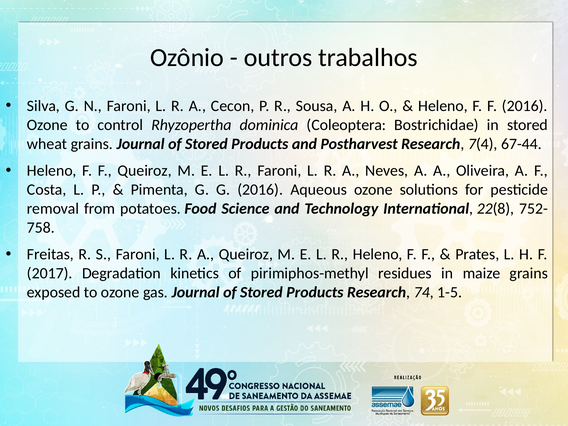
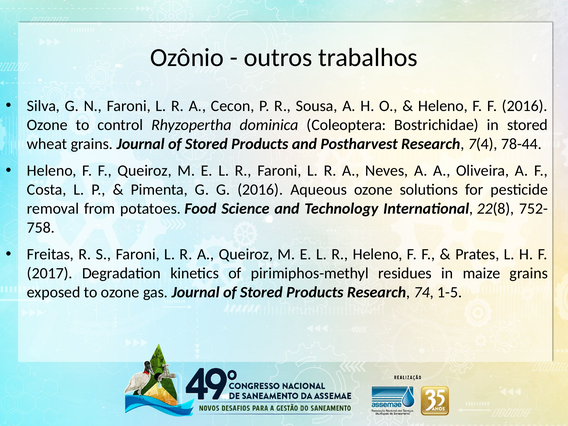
67-44: 67-44 -> 78-44
